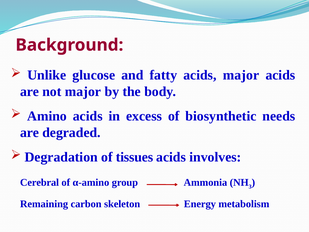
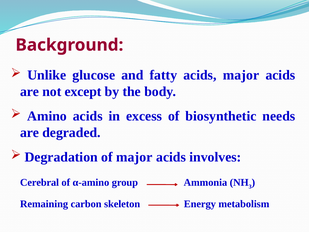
not major: major -> except
of tissues: tissues -> major
